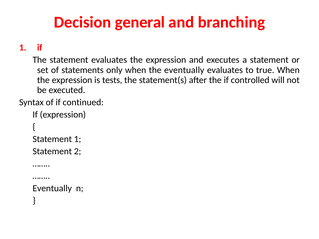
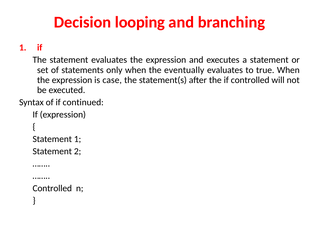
general: general -> looping
tests: tests -> case
Eventually at (52, 188): Eventually -> Controlled
